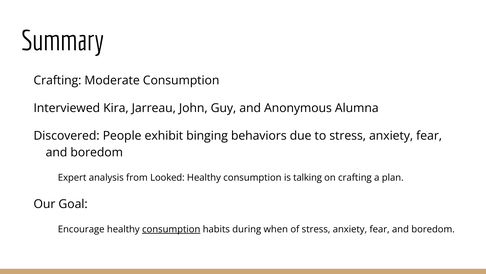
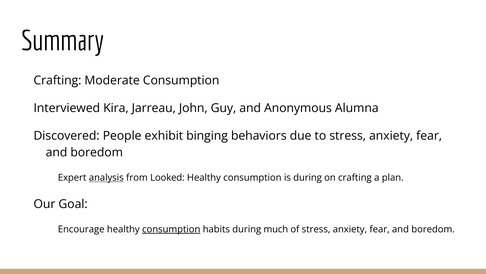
analysis underline: none -> present
is talking: talking -> during
when: when -> much
